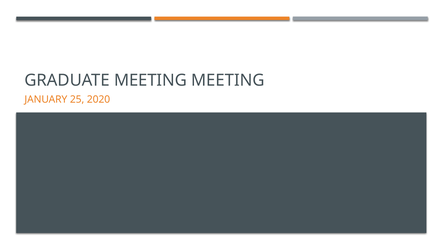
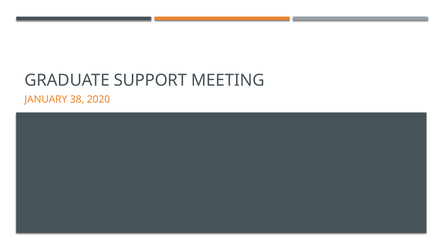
GRADUATE MEETING: MEETING -> SUPPORT
25: 25 -> 38
